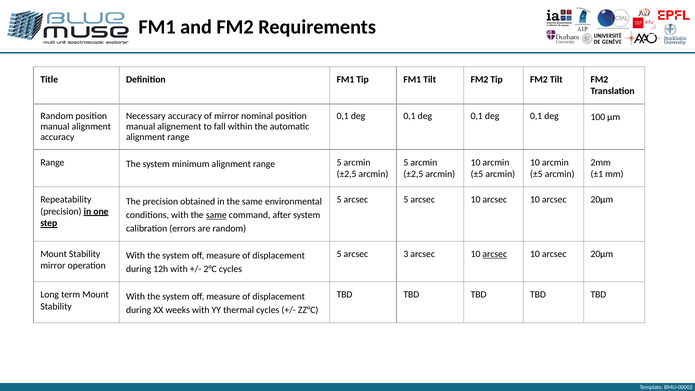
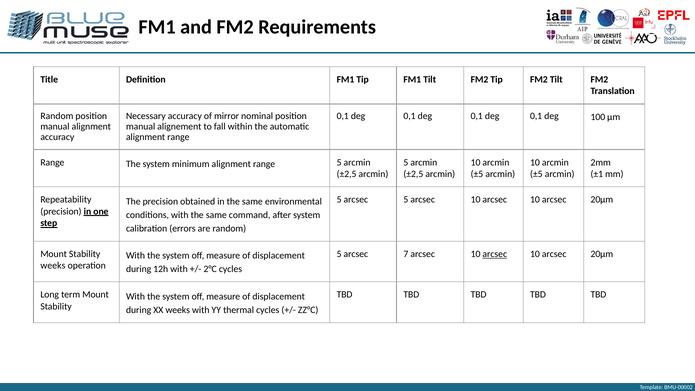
same at (216, 215) underline: present -> none
3: 3 -> 7
mirror at (53, 266): mirror -> weeks
